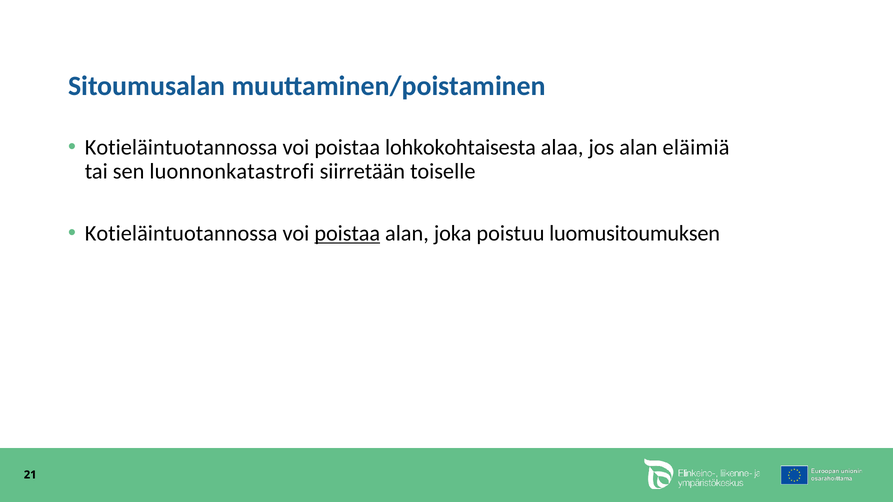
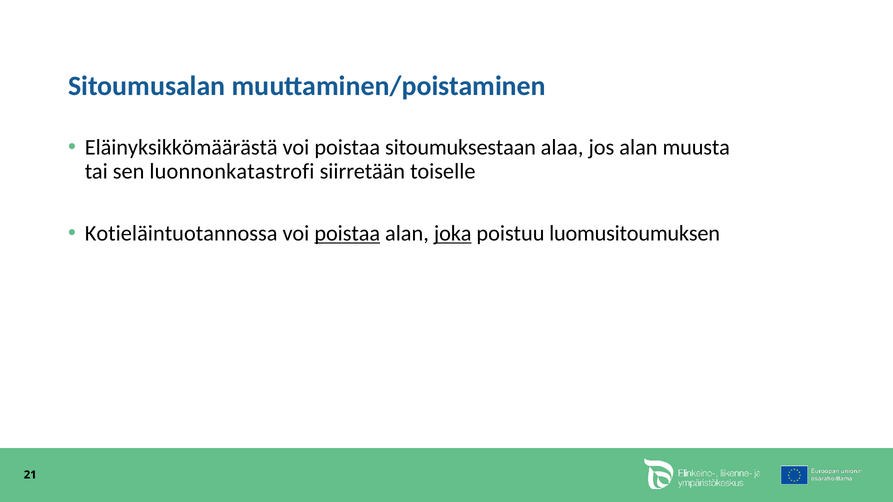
Kotieläintuotannossa at (181, 147): Kotieläintuotannossa -> Eläinyksikkömäärästä
lohkokohtaisesta: lohkokohtaisesta -> sitoumuksestaan
eläimiä: eläimiä -> muusta
joka underline: none -> present
